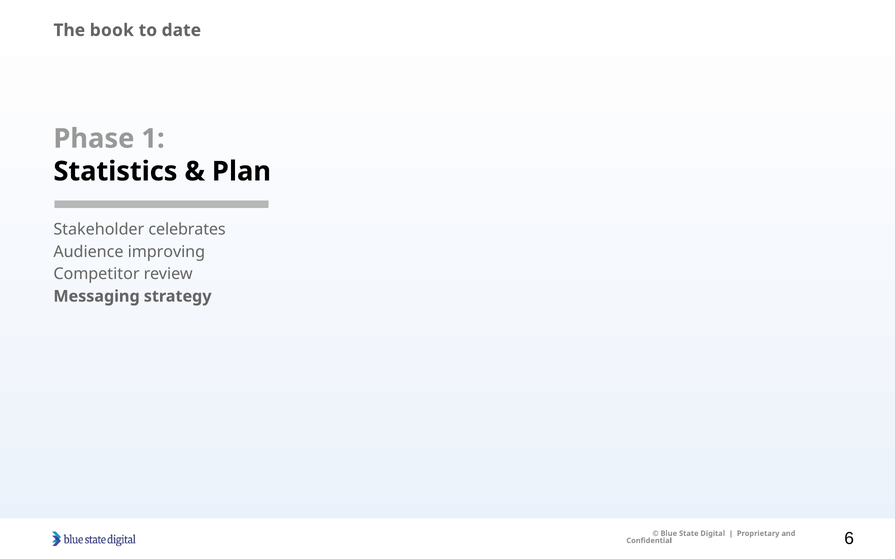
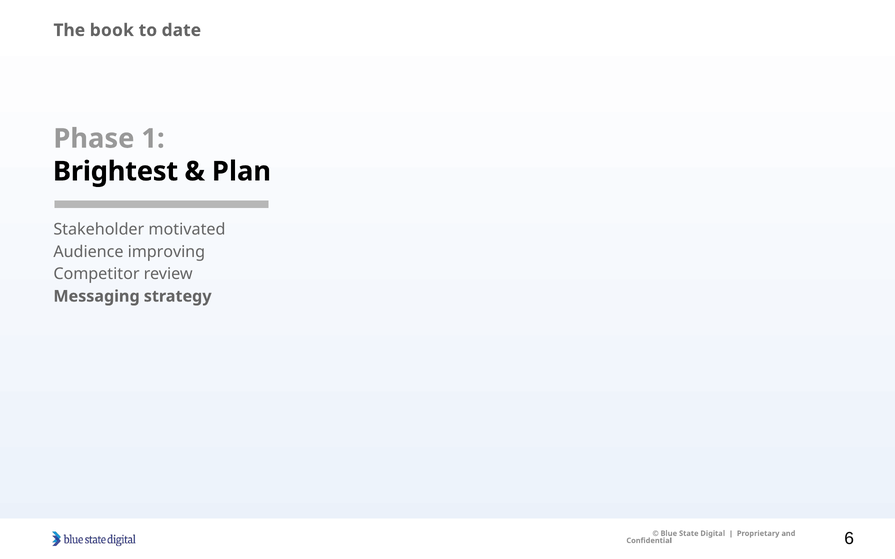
Statistics: Statistics -> Brightest
celebrates: celebrates -> motivated
